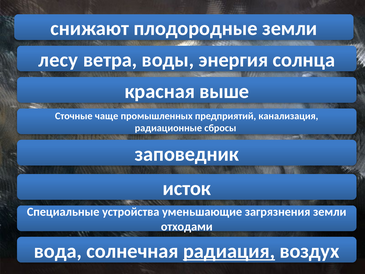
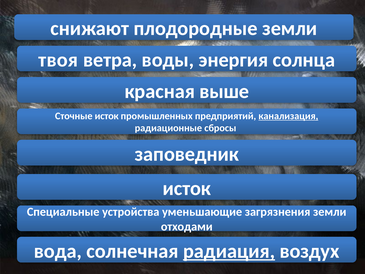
лесу: лесу -> твоя
Сточные чаще: чаще -> исток
канализация underline: none -> present
